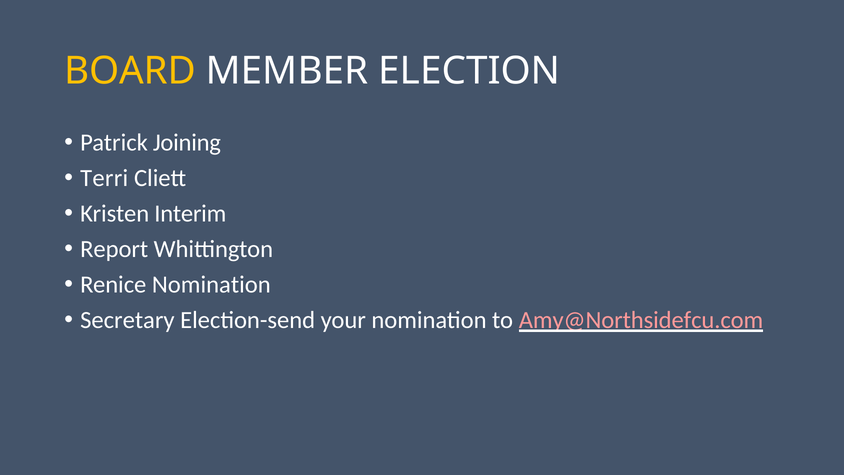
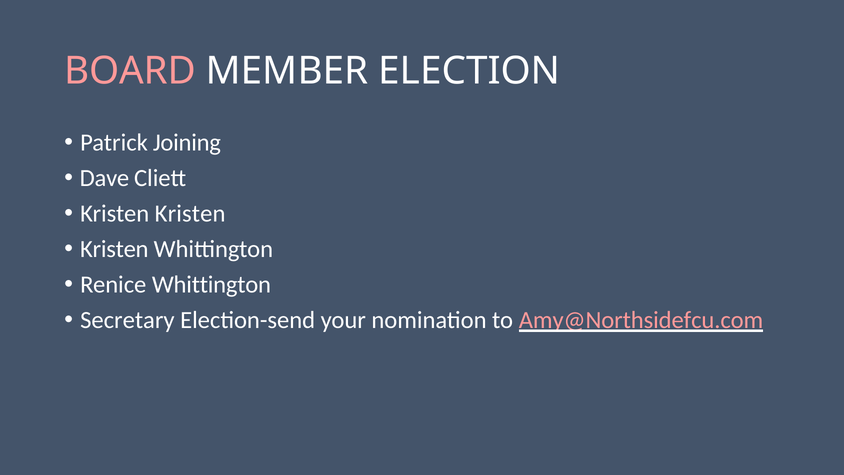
BOARD colour: yellow -> pink
Terri: Terri -> Dave
Kristen Interim: Interim -> Kristen
Report at (114, 249): Report -> Kristen
Renice Nomination: Nomination -> Whittington
